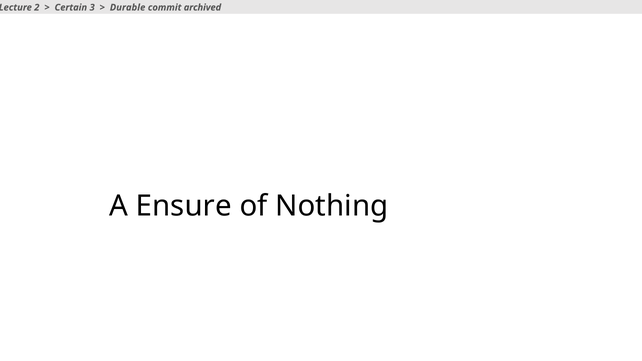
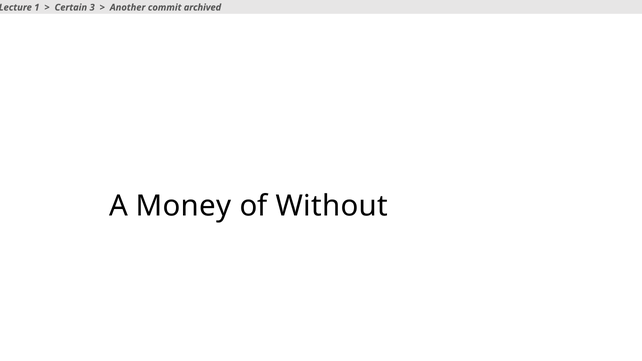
2: 2 -> 1
Durable: Durable -> Another
Ensure: Ensure -> Money
Nothing: Nothing -> Without
